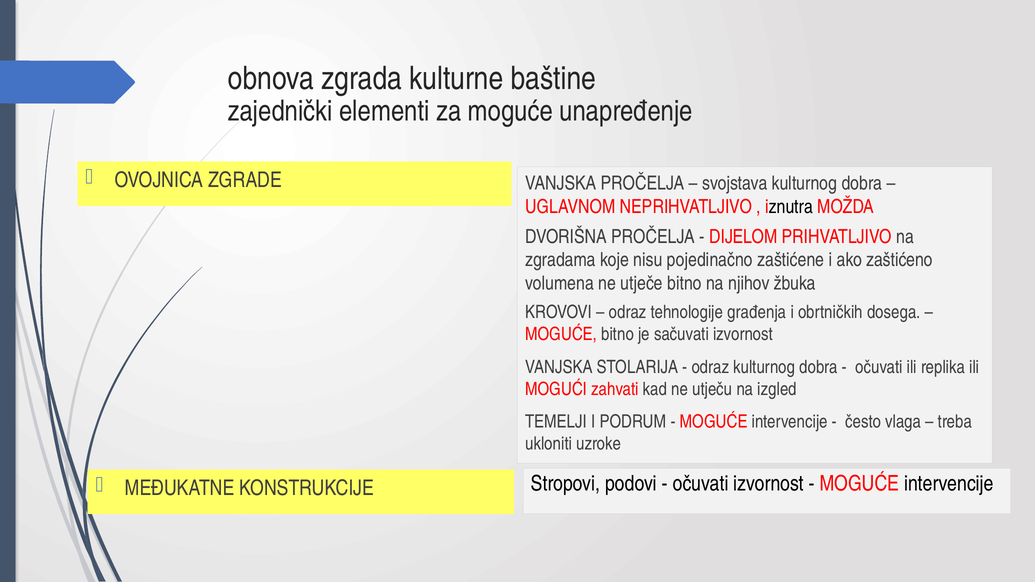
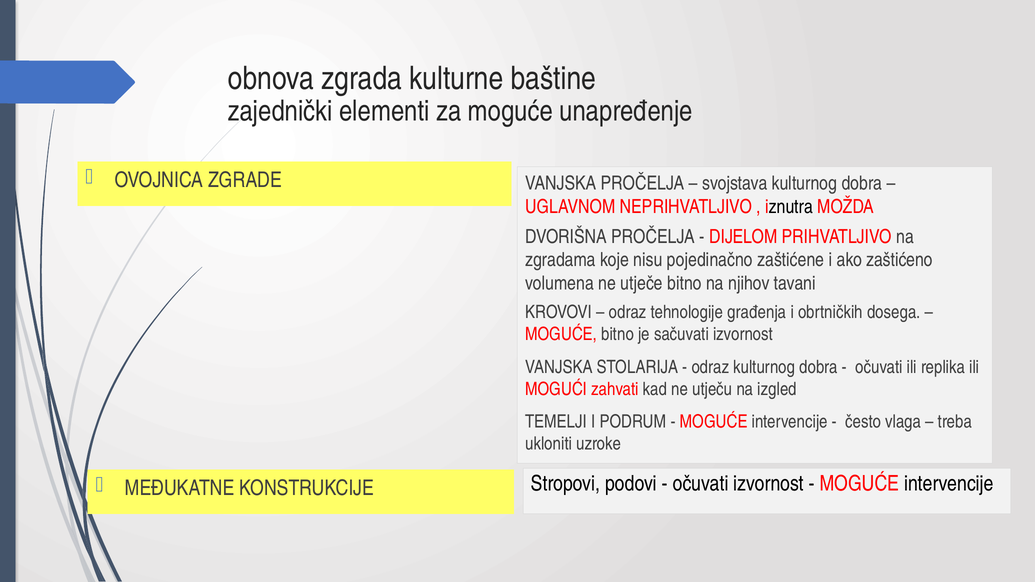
žbuka: žbuka -> tavani
